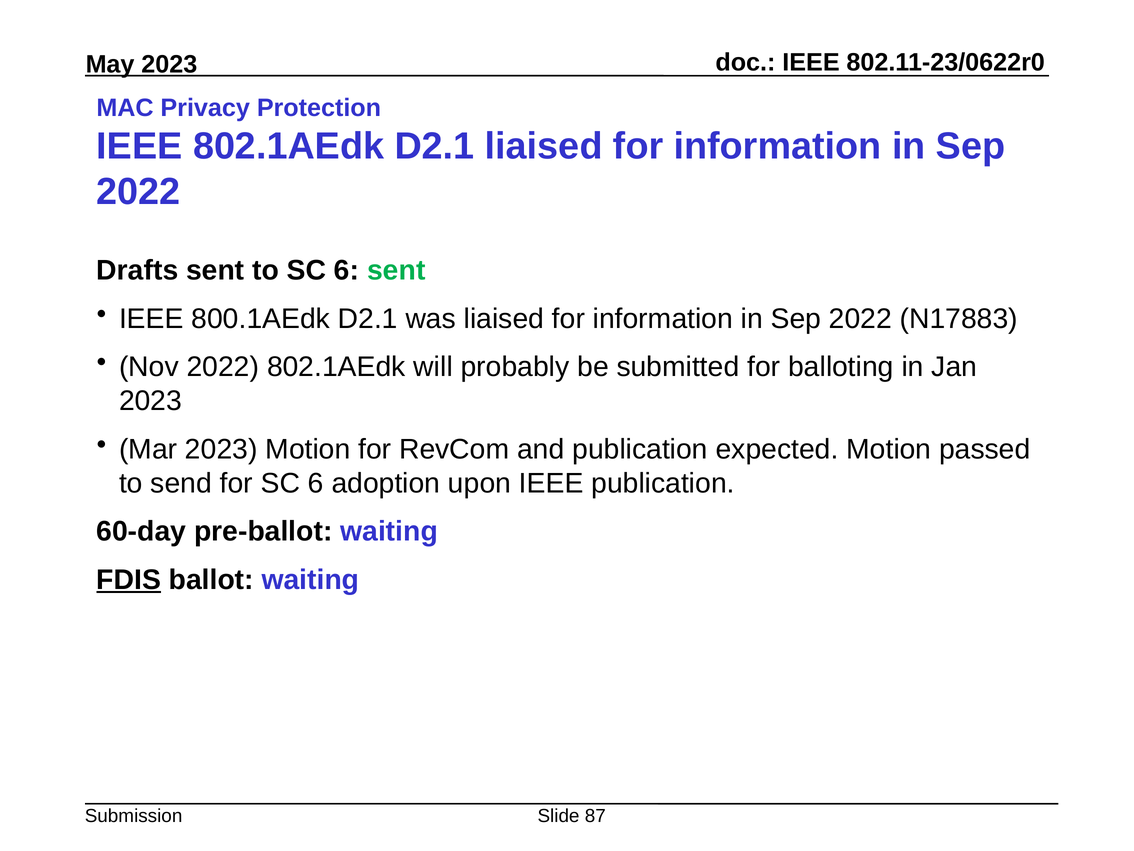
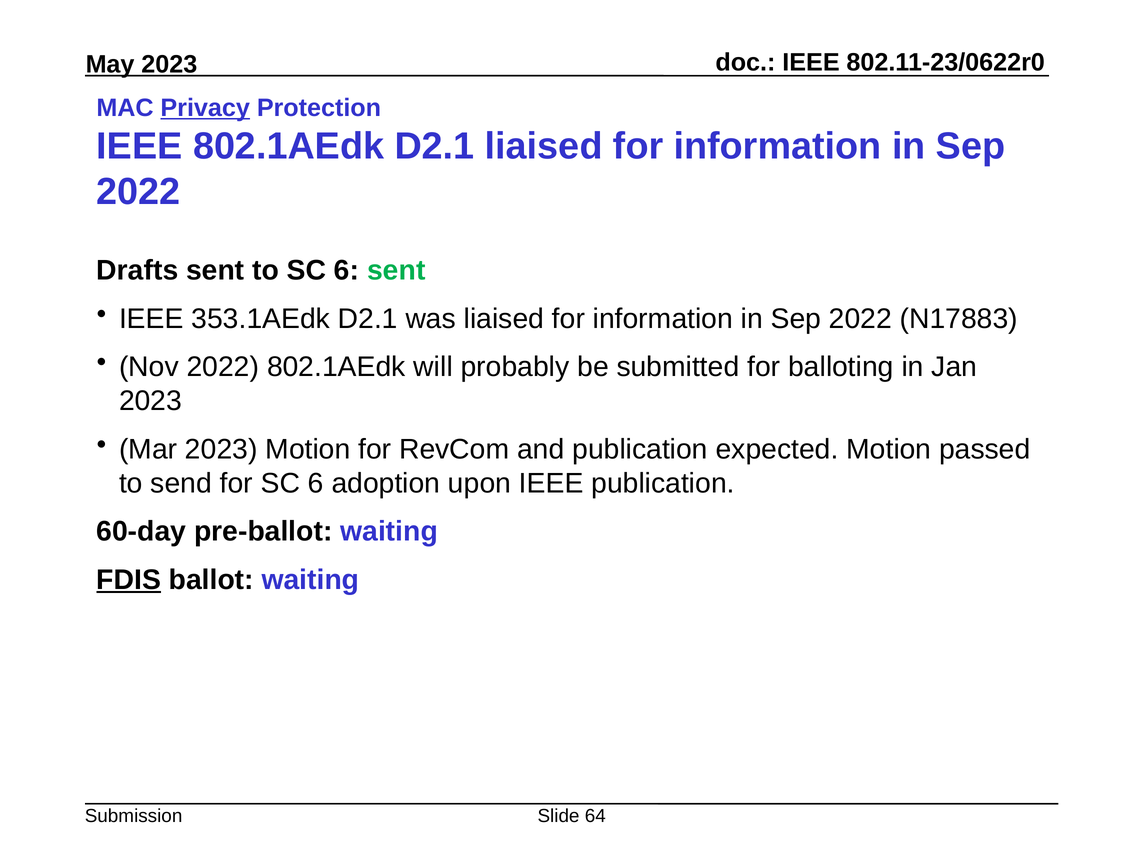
Privacy underline: none -> present
800.1AEdk: 800.1AEdk -> 353.1AEdk
87: 87 -> 64
